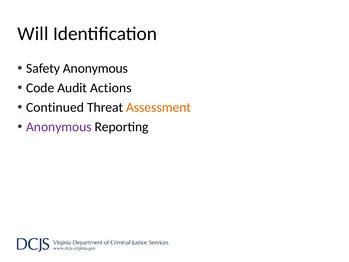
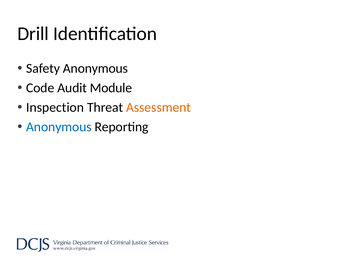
Will: Will -> Drill
Actions: Actions -> Module
Continued: Continued -> Inspection
Anonymous at (59, 127) colour: purple -> blue
